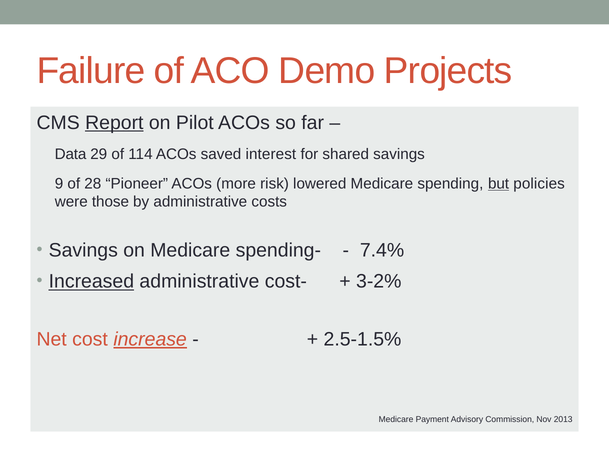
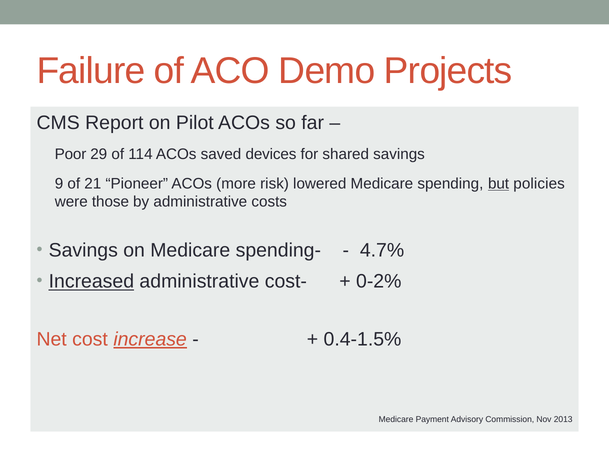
Report underline: present -> none
Data: Data -> Poor
interest: interest -> devices
28: 28 -> 21
7.4%: 7.4% -> 4.7%
3-2%: 3-2% -> 0-2%
2.5-1.5%: 2.5-1.5% -> 0.4-1.5%
